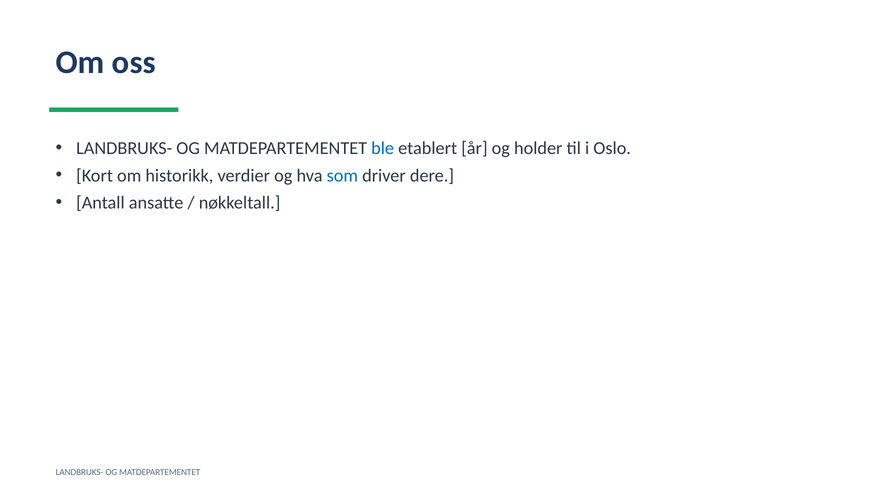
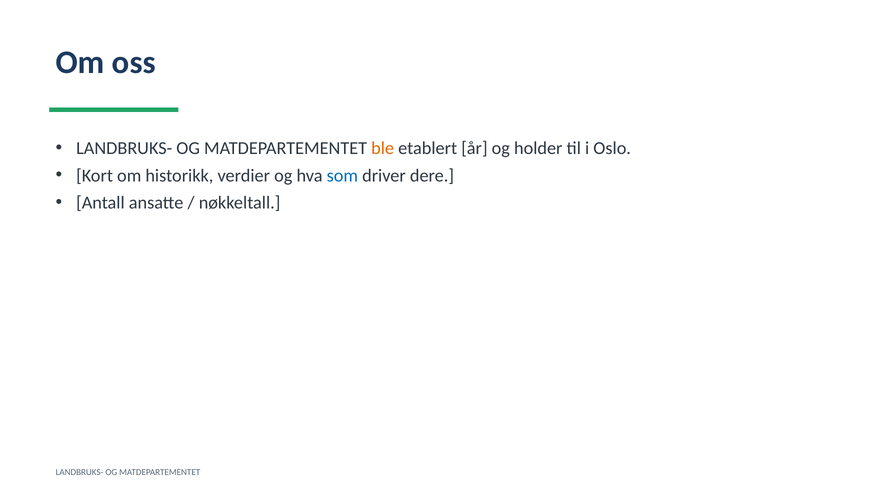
ble colour: blue -> orange
